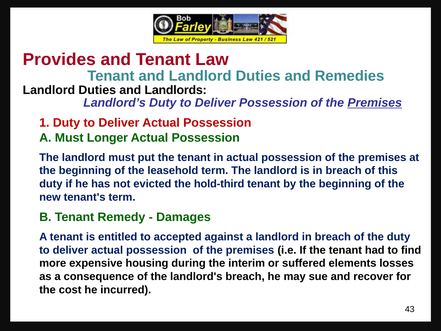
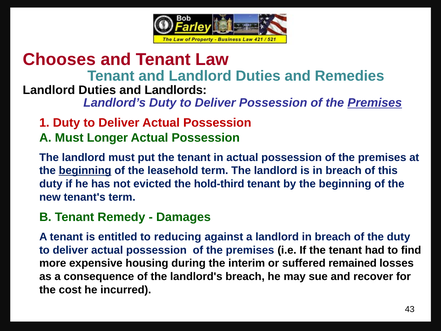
Provides: Provides -> Chooses
beginning at (85, 171) underline: none -> present
accepted: accepted -> reducing
elements: elements -> remained
